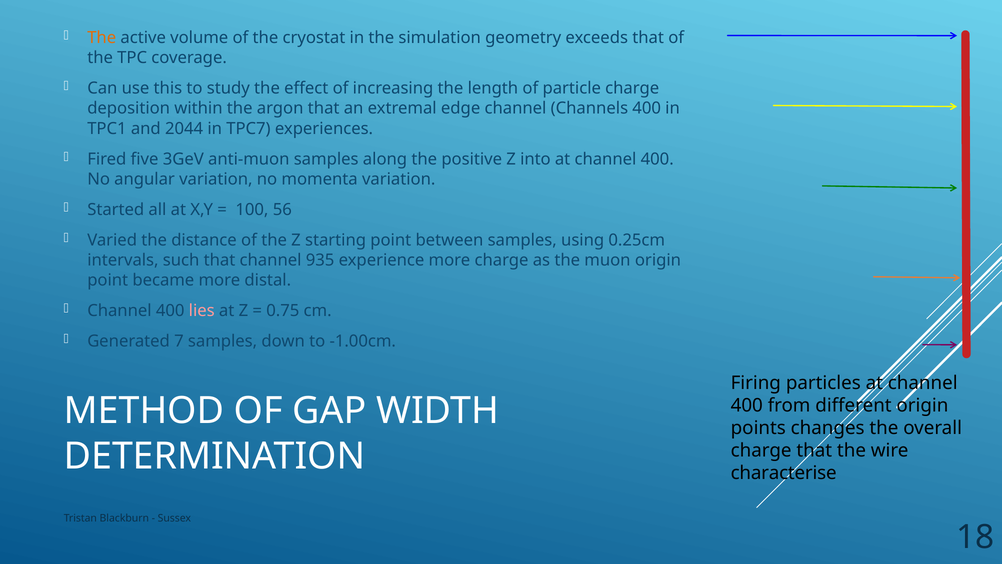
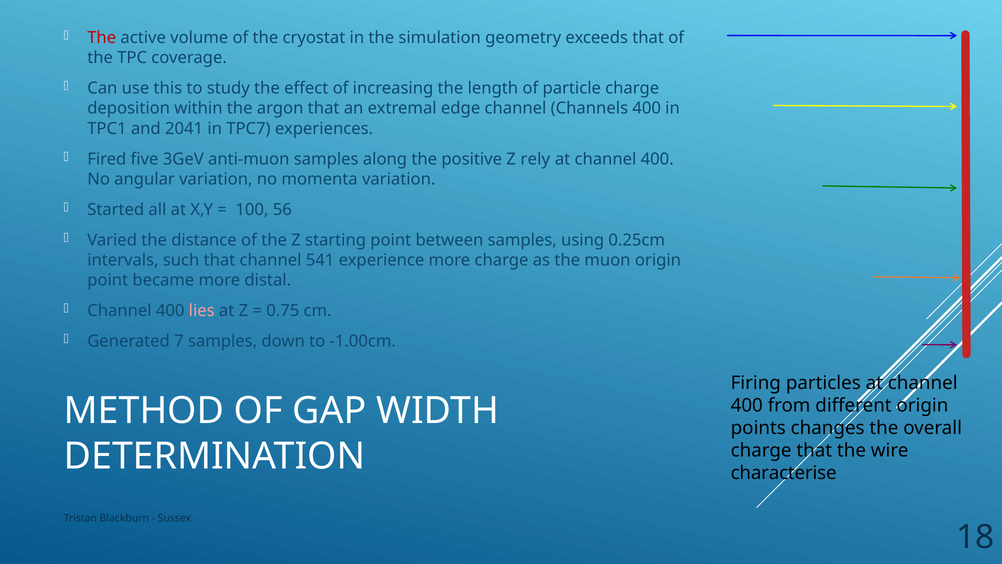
The at (102, 38) colour: orange -> red
2044: 2044 -> 2041
into: into -> rely
935: 935 -> 541
